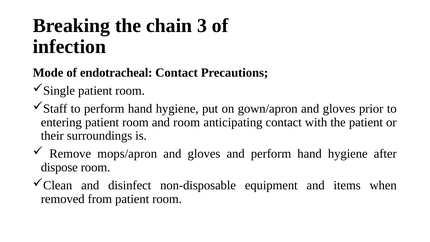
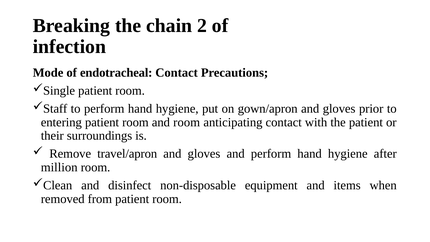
3: 3 -> 2
mops/apron: mops/apron -> travel/apron
dispose: dispose -> million
